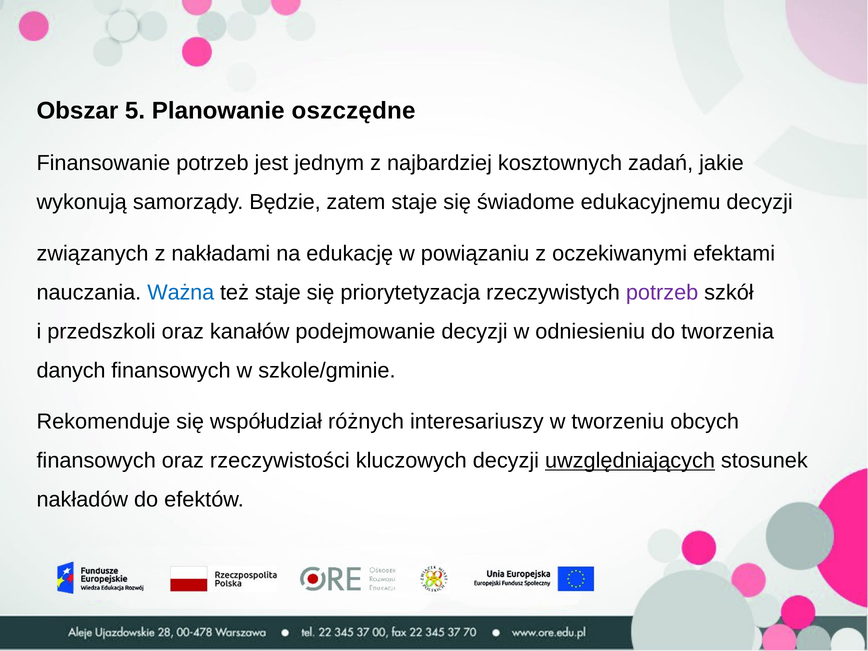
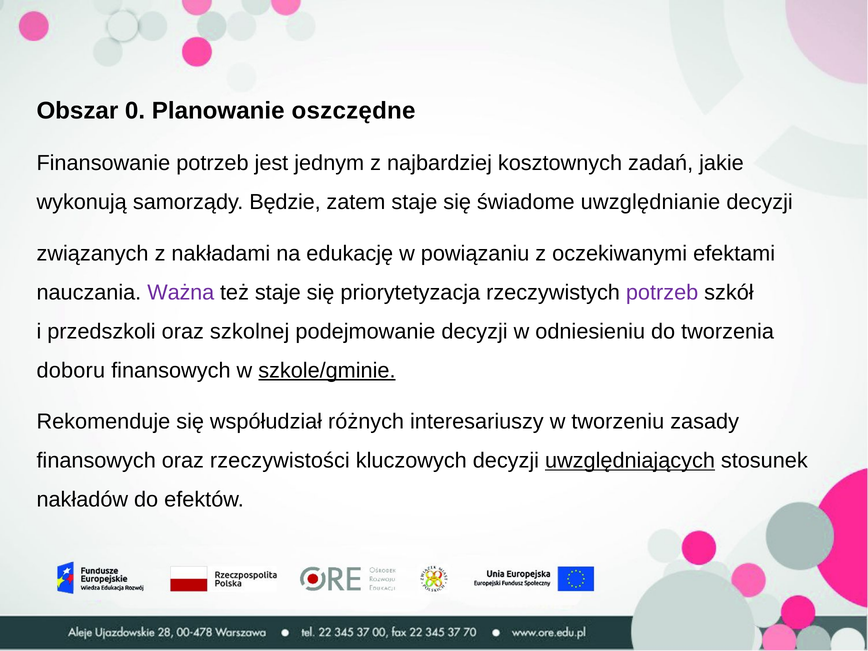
5: 5 -> 0
edukacyjnemu: edukacyjnemu -> uwzględnianie
Ważna colour: blue -> purple
kanałów: kanałów -> szkolnej
danych: danych -> doboru
szkole/gminie underline: none -> present
obcych: obcych -> zasady
